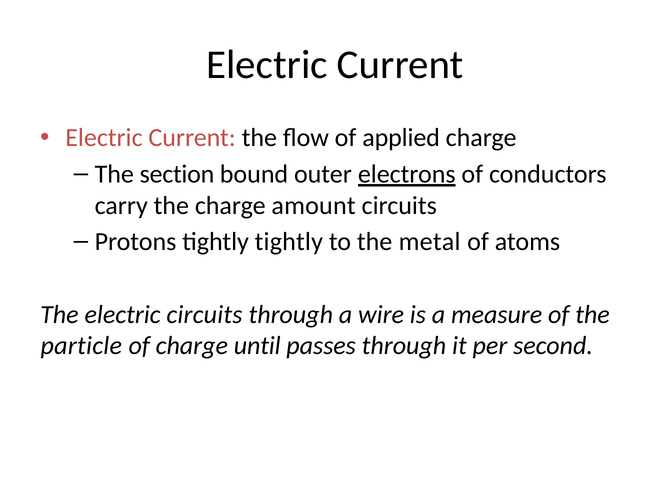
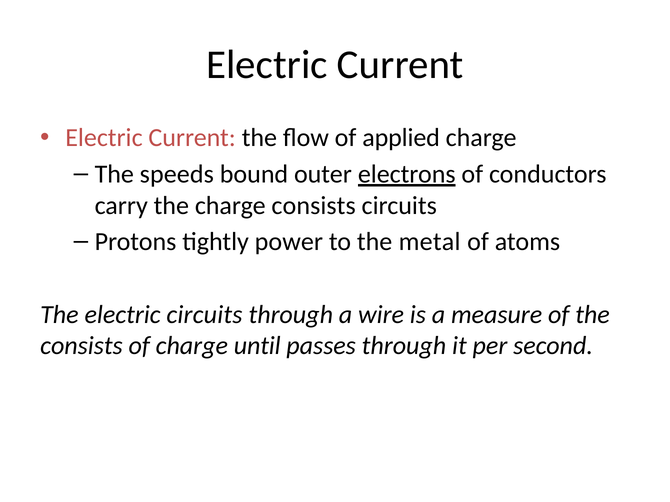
section: section -> speeds
charge amount: amount -> consists
tightly tightly: tightly -> power
particle at (81, 346): particle -> consists
